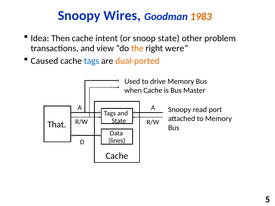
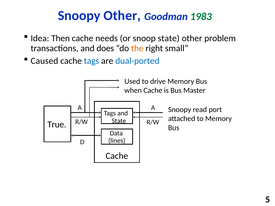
Snoopy Wires: Wires -> Other
1983 colour: orange -> green
intent: intent -> needs
view: view -> does
were: were -> small
dual-ported colour: orange -> blue
That: That -> True
